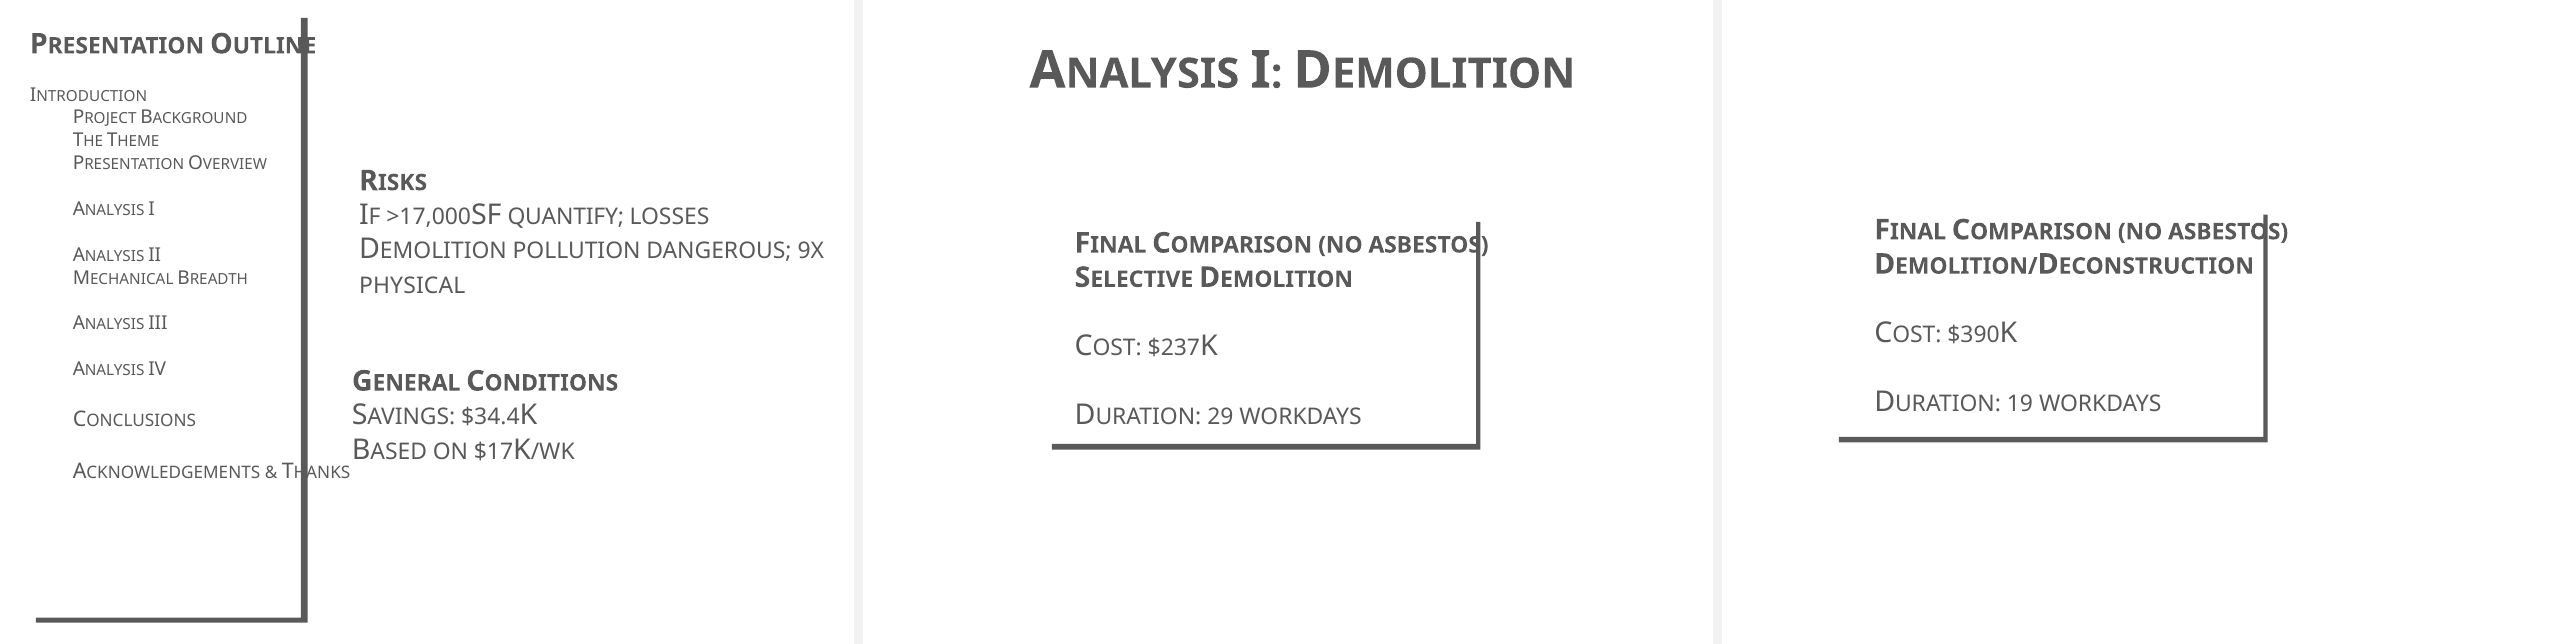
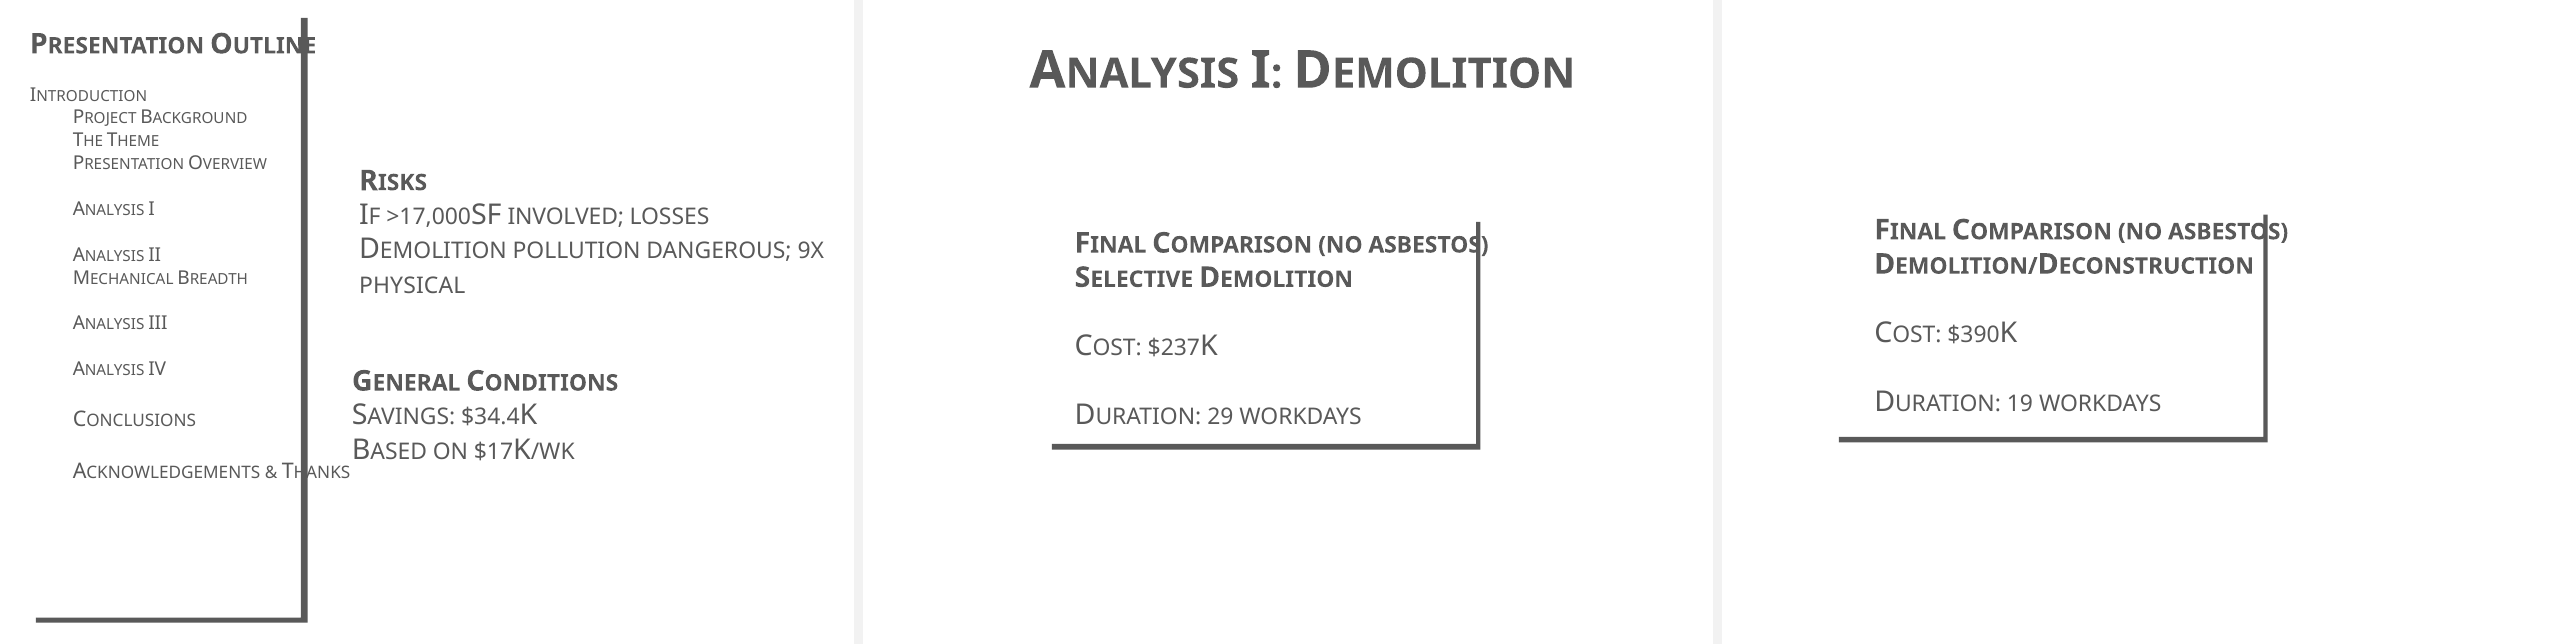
QUANTIFY: QUANTIFY -> INVOLVED
